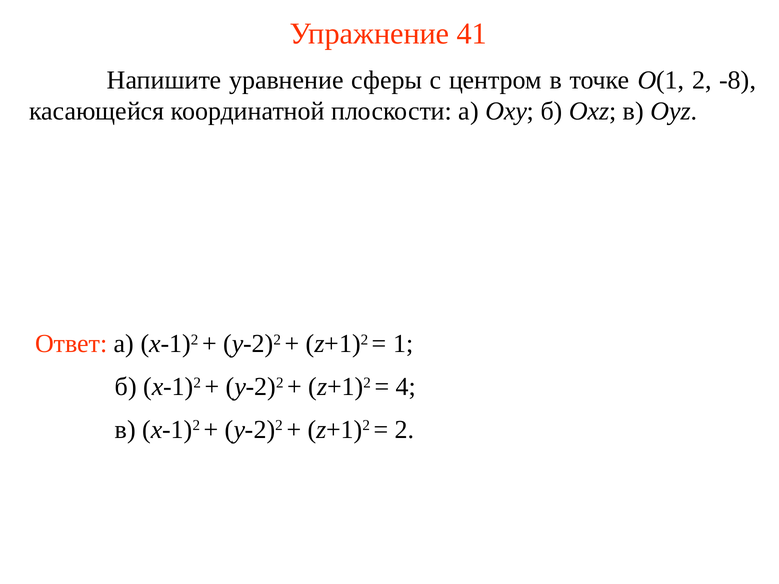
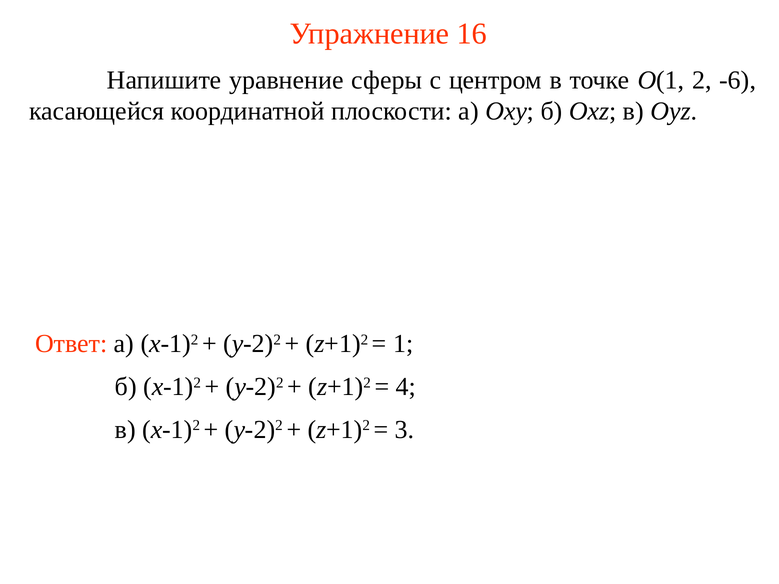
41: 41 -> 16
-8: -8 -> -6
2 at (405, 430): 2 -> 3
